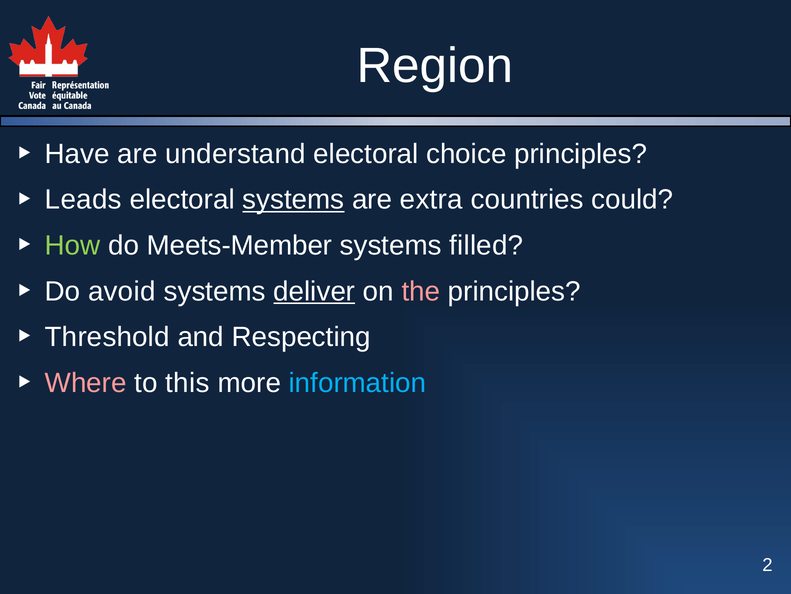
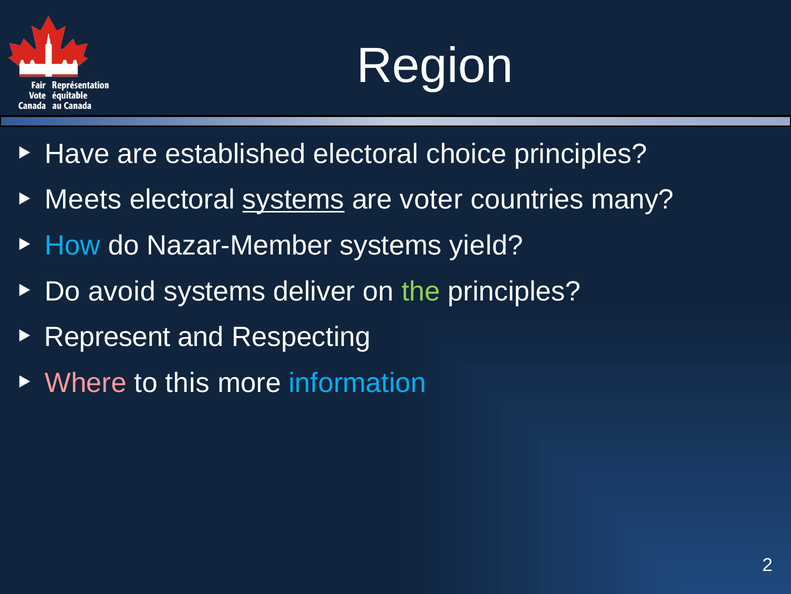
understand: understand -> established
Leads: Leads -> Meets
extra: extra -> voter
could: could -> many
How colour: light green -> light blue
Meets-Member: Meets-Member -> Nazar-Member
filled: filled -> yield
deliver underline: present -> none
the colour: pink -> light green
Threshold: Threshold -> Represent
